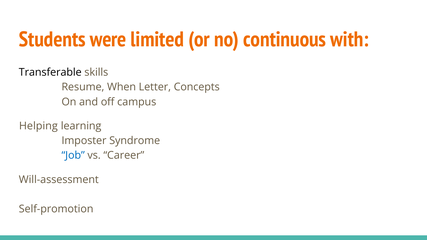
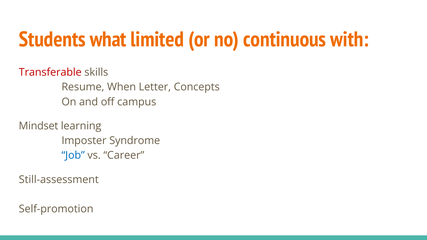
were: were -> what
Transferable colour: black -> red
Helping: Helping -> Mindset
Will-assessment: Will-assessment -> Still-assessment
